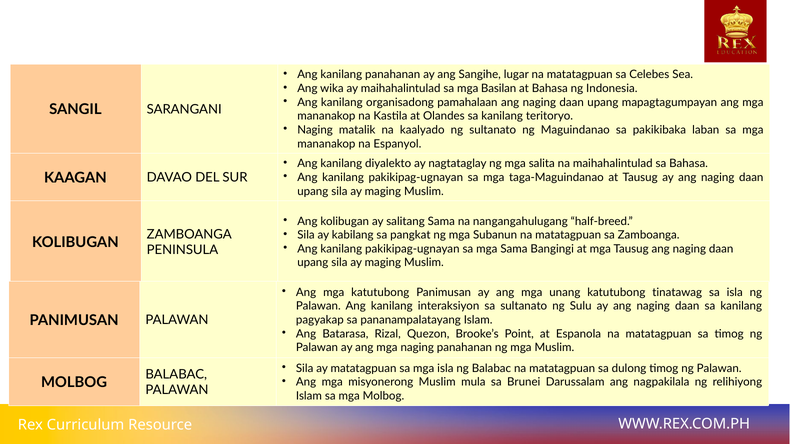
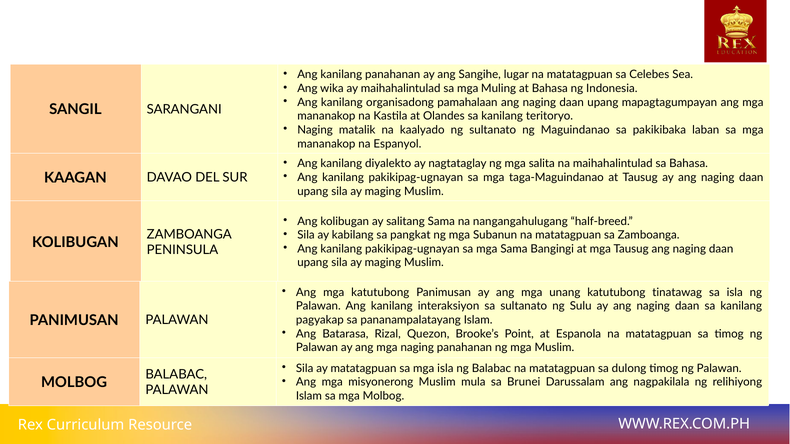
Basilan: Basilan -> Muling
